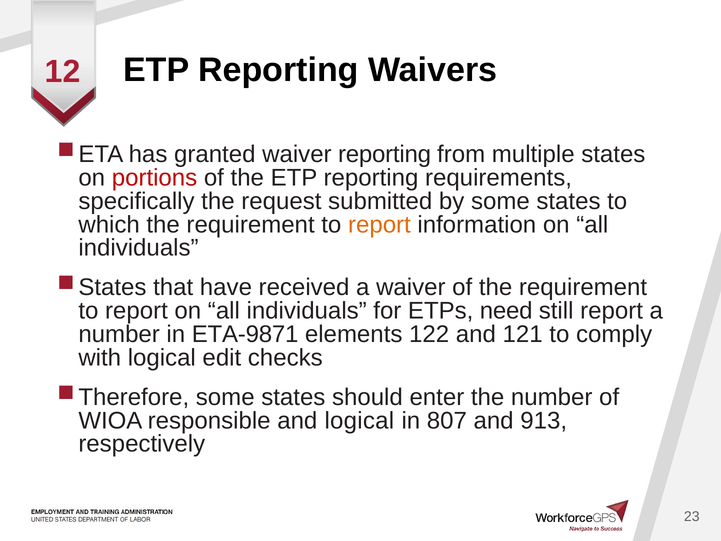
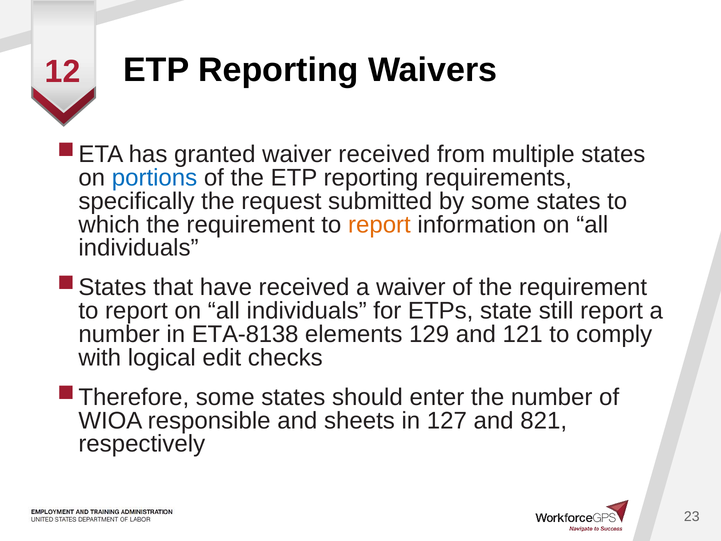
waiver reporting: reporting -> received
portions colour: red -> blue
need: need -> state
ETA-9871: ETA-9871 -> ETA-8138
122: 122 -> 129
and logical: logical -> sheets
807: 807 -> 127
913: 913 -> 821
